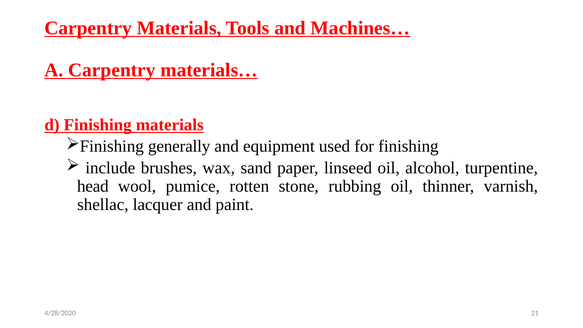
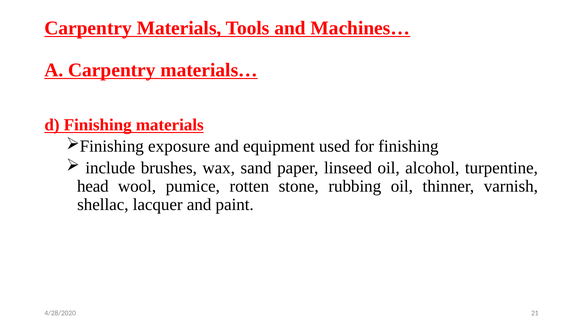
generally: generally -> exposure
